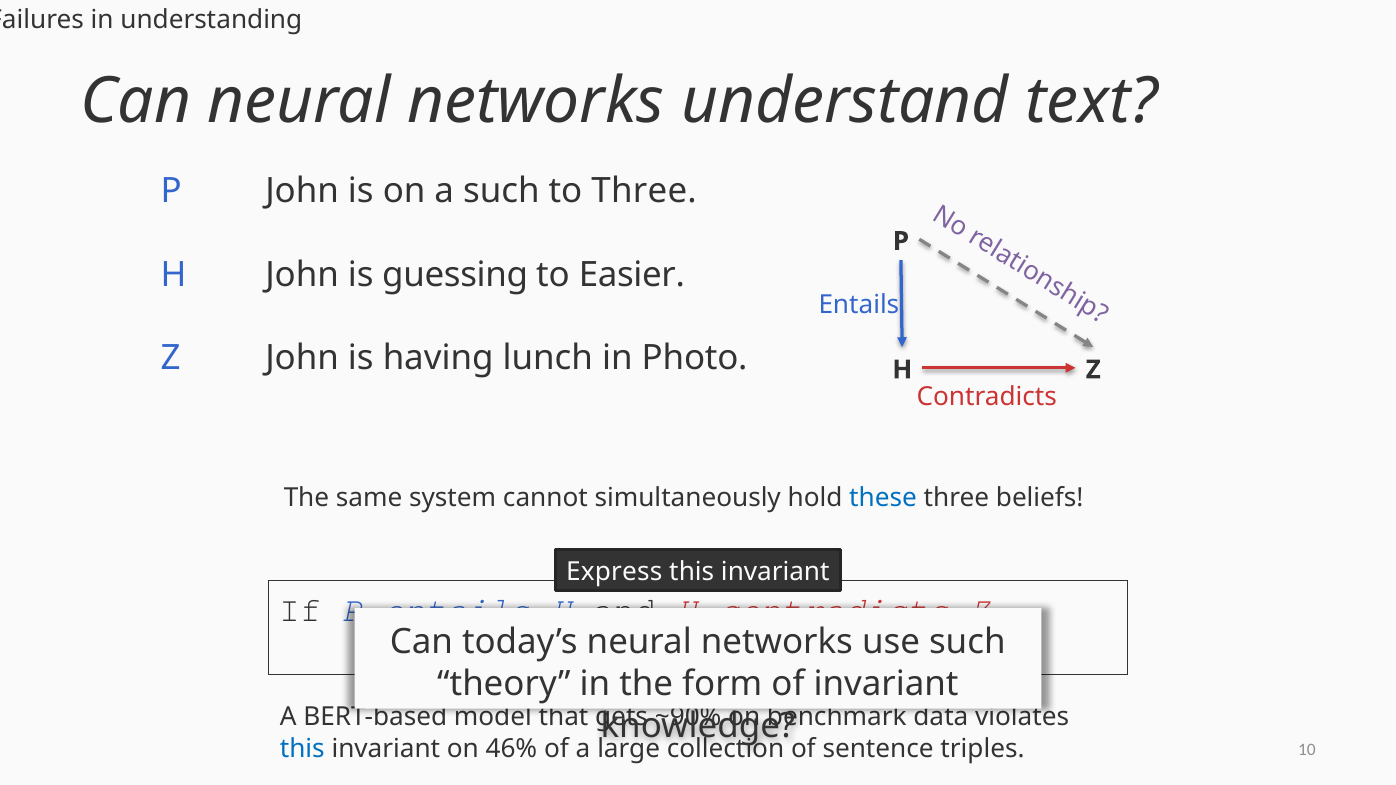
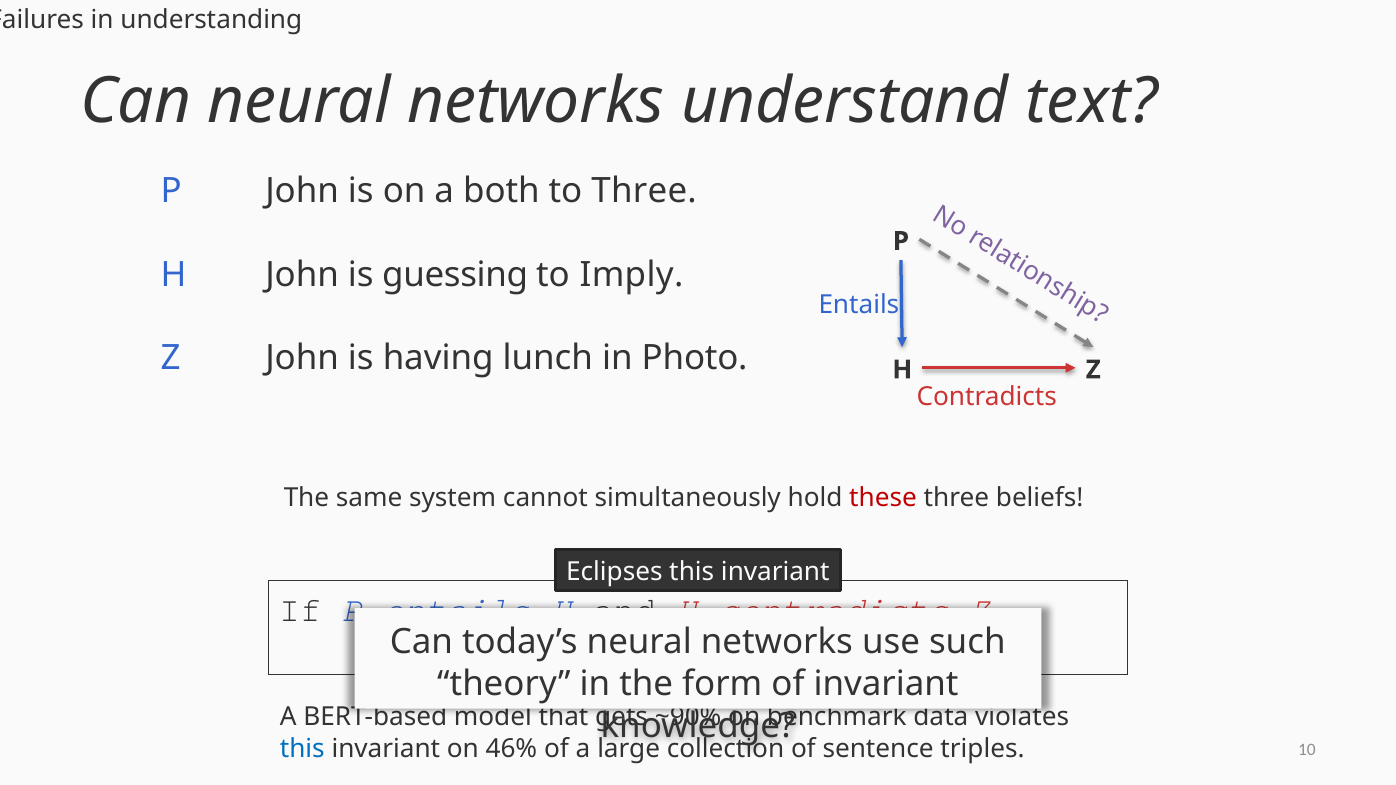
a such: such -> both
Easier: Easier -> Imply
these colour: blue -> red
Express: Express -> Eclipses
